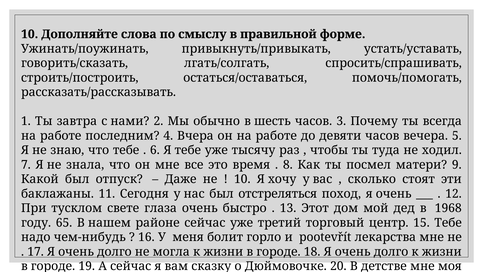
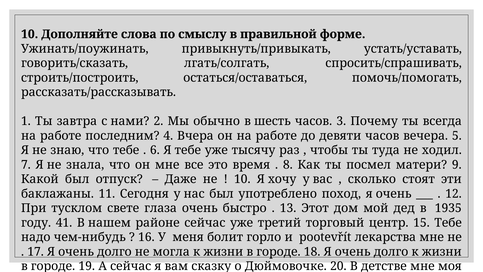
отстреляться: отстреляться -> употреблено
1968: 1968 -> 1935
65: 65 -> 41
